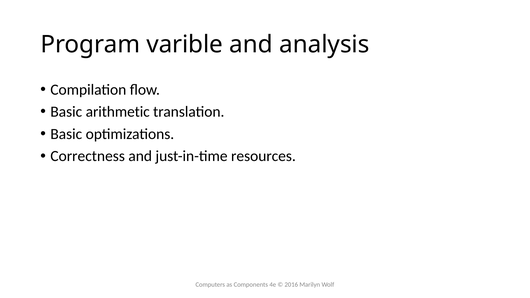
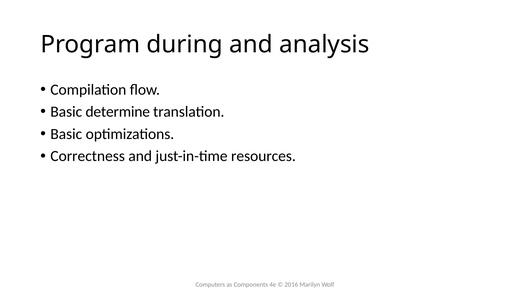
varible: varible -> during
arithmetic: arithmetic -> determine
